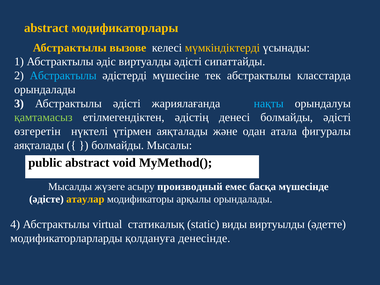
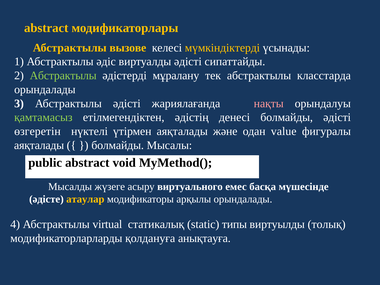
Абстрактылы at (63, 76) colour: light blue -> light green
мүшесіне: мүшесіне -> мұралану
нақты colour: light blue -> pink
атала: атала -> value
производный: производный -> виртуального
виды: виды -> типы
әдетте: әдетте -> толық
денесінде: денесінде -> анықтауға
